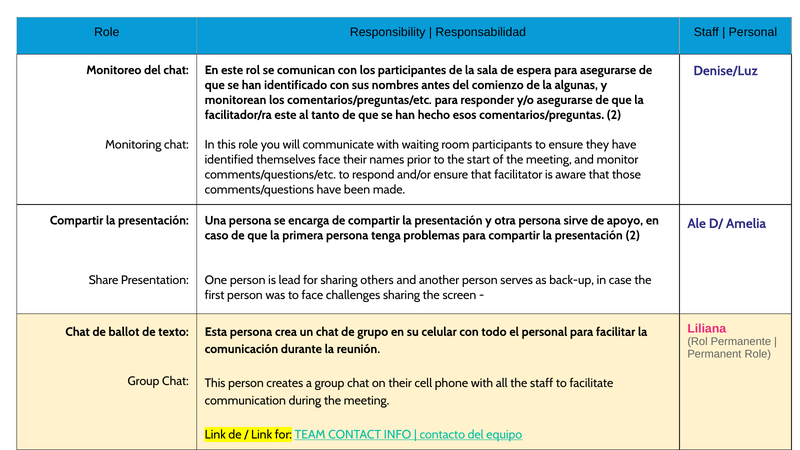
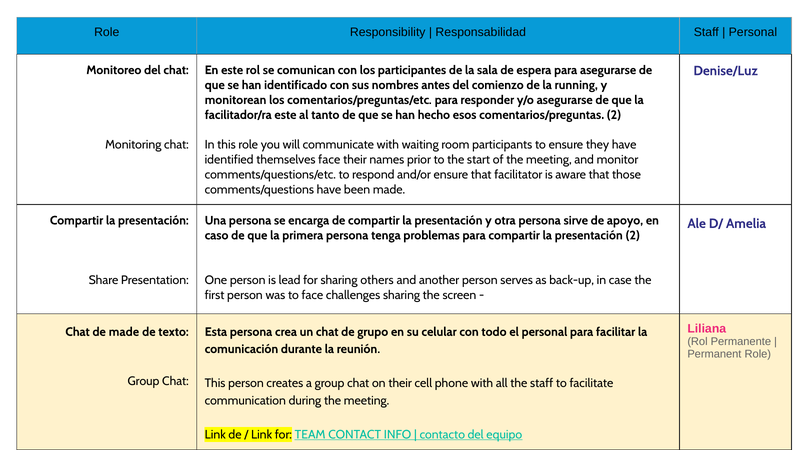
algunas: algunas -> running
de ballot: ballot -> made
